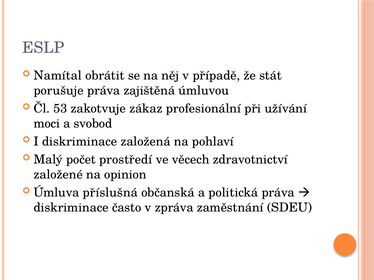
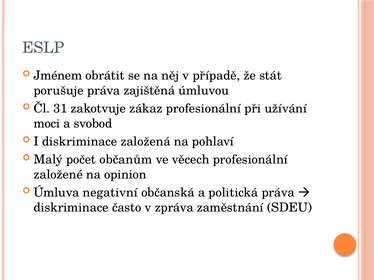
Namítal: Namítal -> Jménem
53: 53 -> 31
prostředí: prostředí -> občanům
věcech zdravotnictví: zdravotnictví -> profesionální
příslušná: příslušná -> negativní
